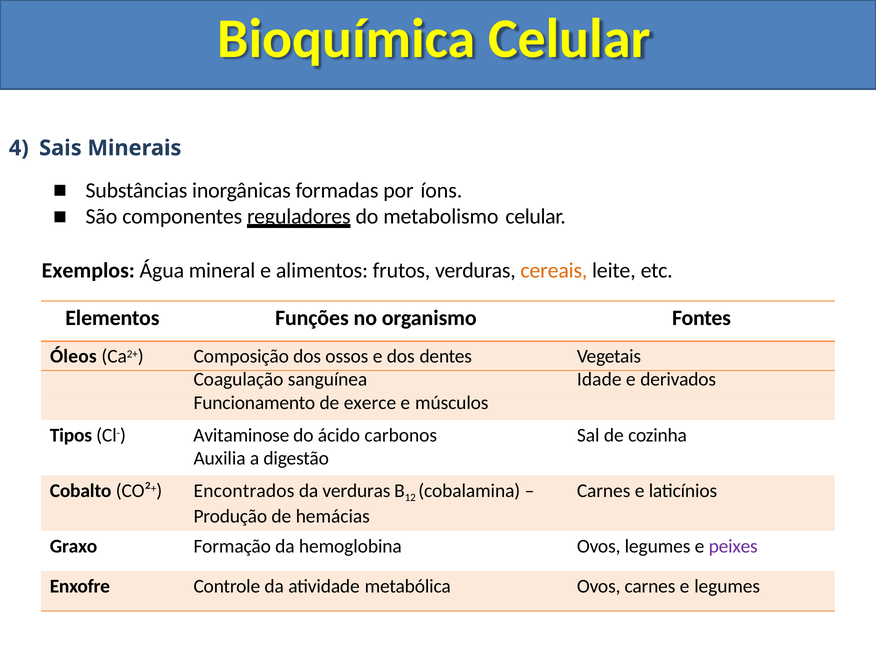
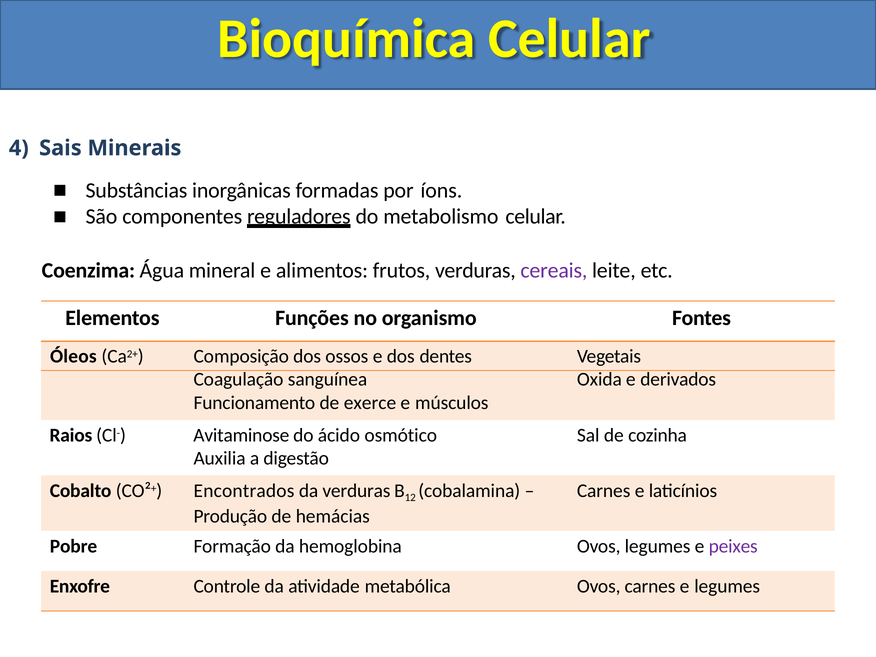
Exemplos: Exemplos -> Coenzima
cereais colour: orange -> purple
Idade: Idade -> Oxida
Tipos: Tipos -> Raios
carbonos: carbonos -> osmótico
Graxo: Graxo -> Pobre
